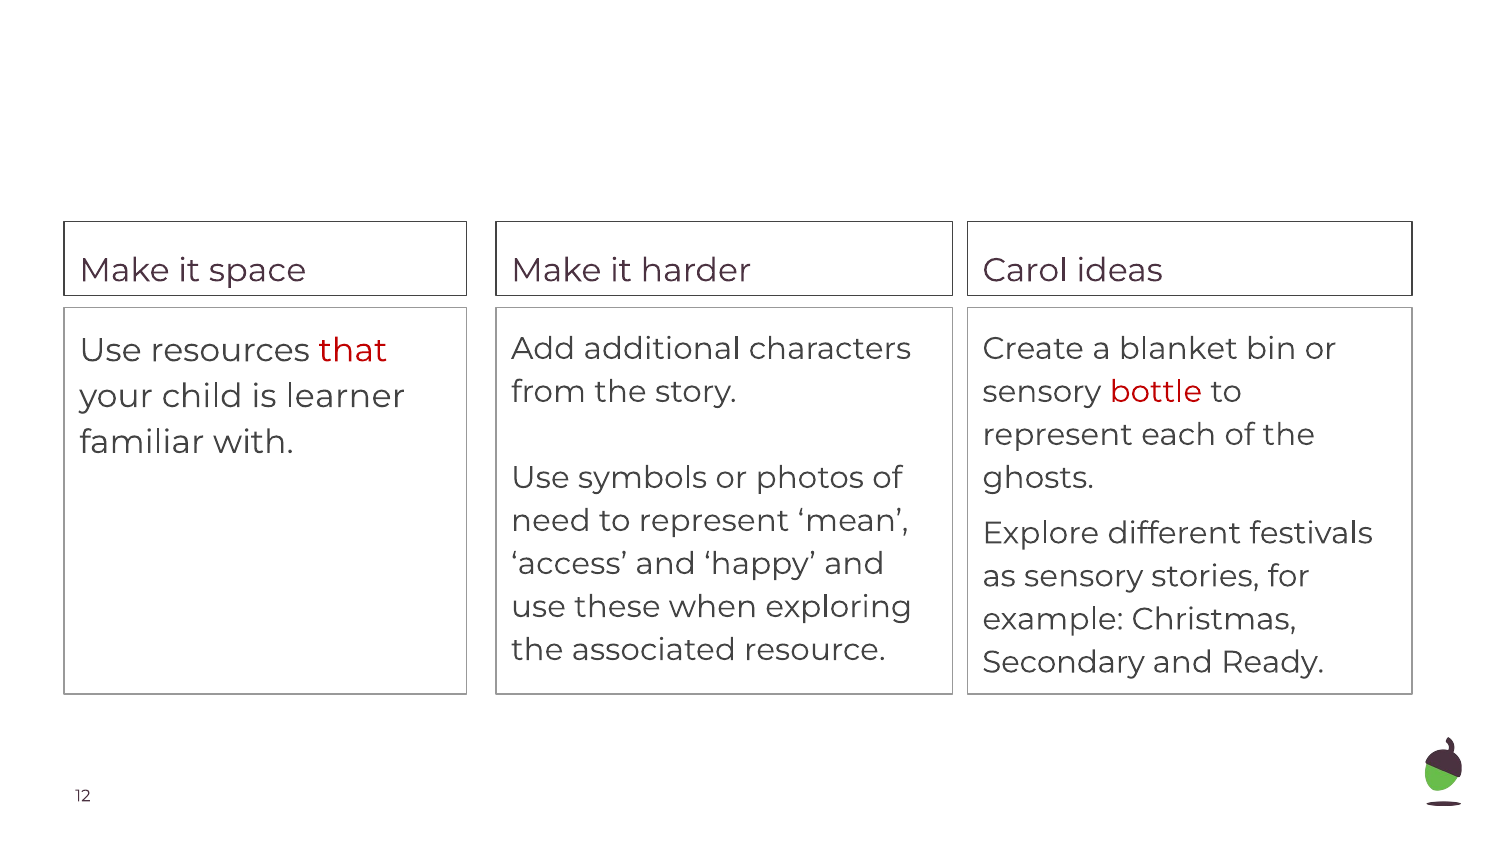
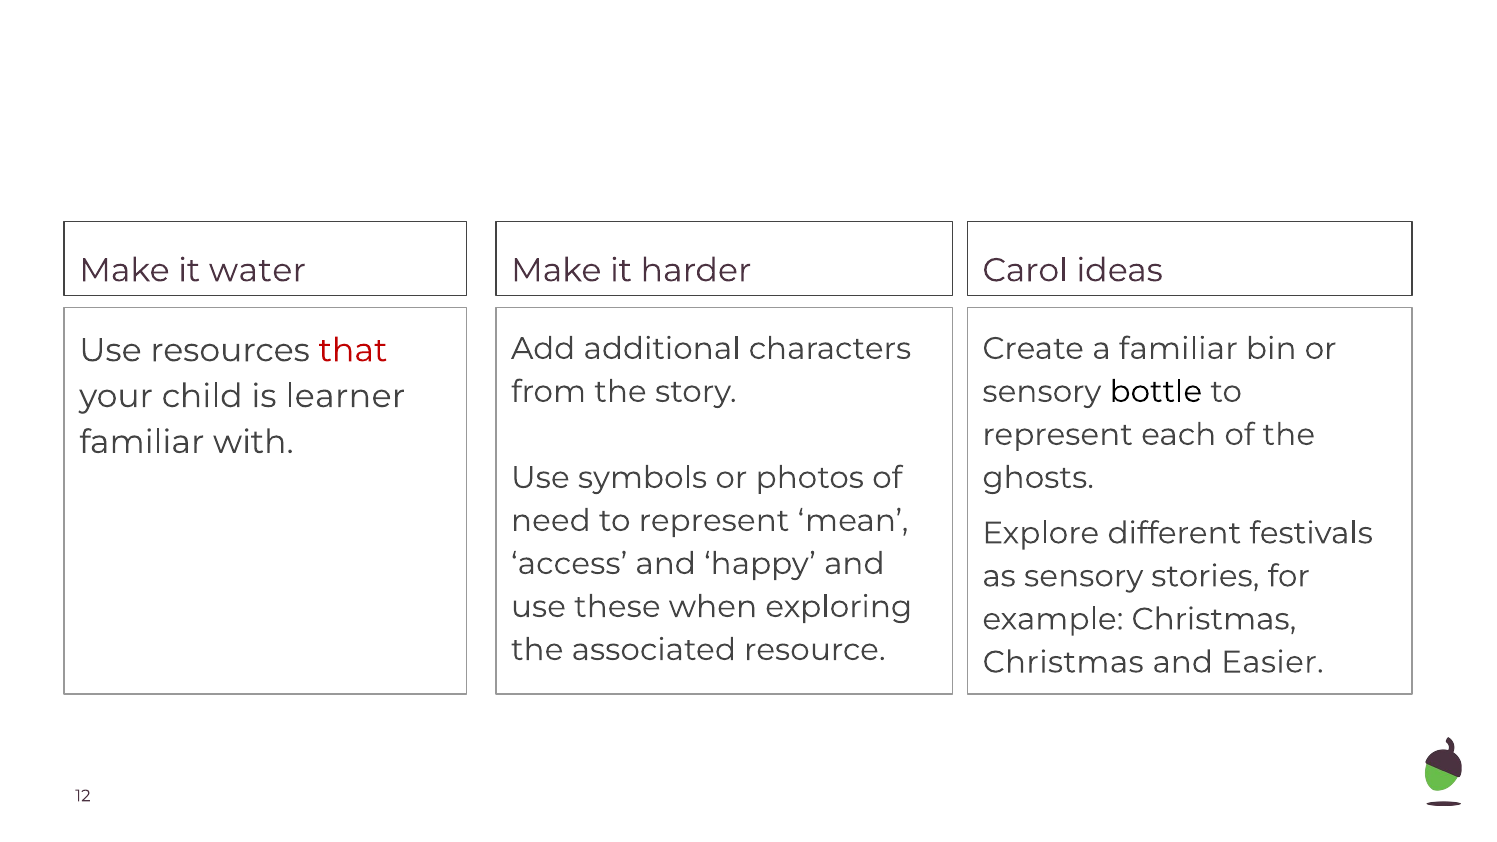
space: space -> water
a blanket: blanket -> familiar
bottle colour: red -> black
Secondary at (1063, 662): Secondary -> Christmas
Ready: Ready -> Easier
